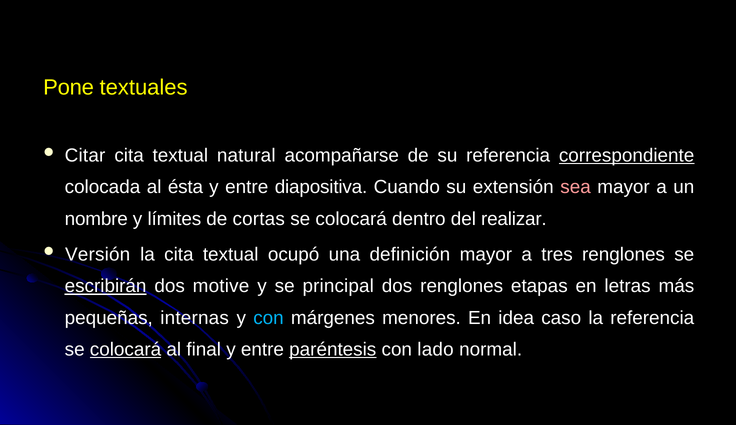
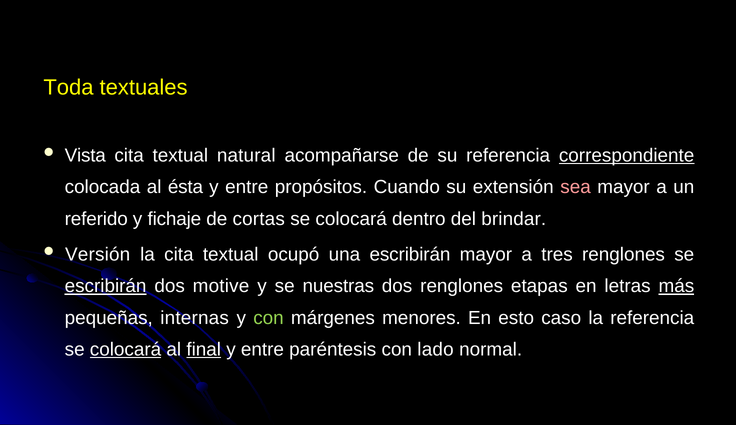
Pone: Pone -> Toda
Citar: Citar -> Vista
diapositiva: diapositiva -> propósitos
nombre: nombre -> referido
límites: límites -> fichaje
realizar: realizar -> brindar
una definición: definición -> escribirán
principal: principal -> nuestras
más underline: none -> present
con at (268, 318) colour: light blue -> light green
idea: idea -> esto
final underline: none -> present
paréntesis underline: present -> none
